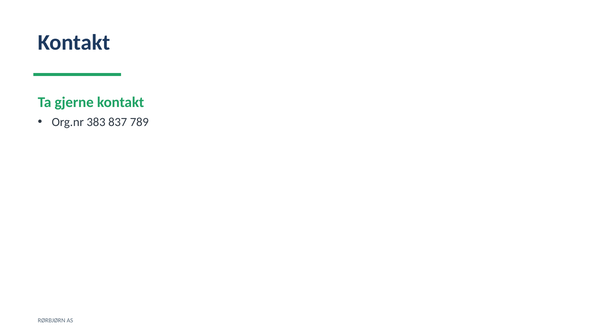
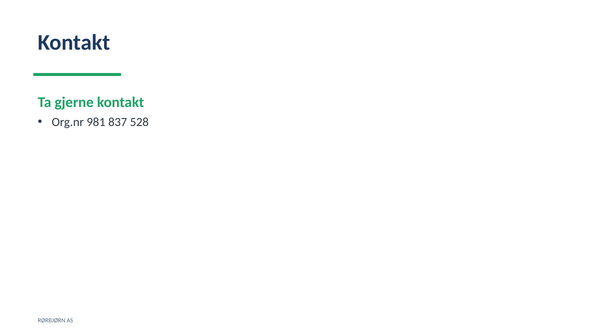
383: 383 -> 981
789: 789 -> 528
